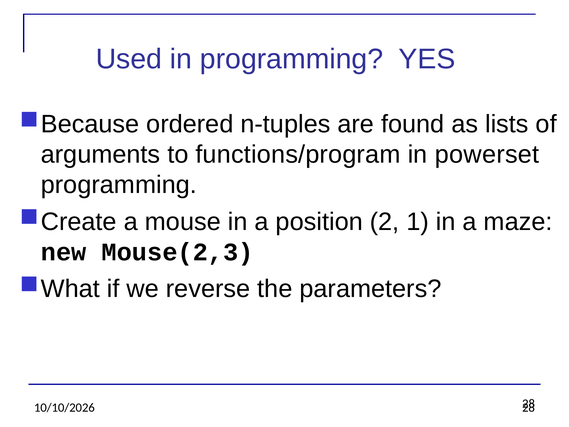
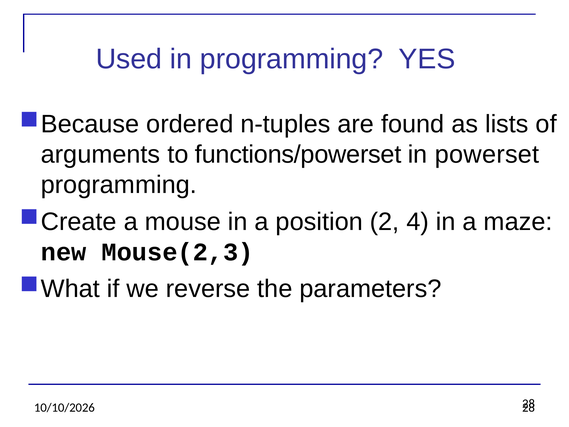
functions/program: functions/program -> functions/powerset
1: 1 -> 4
